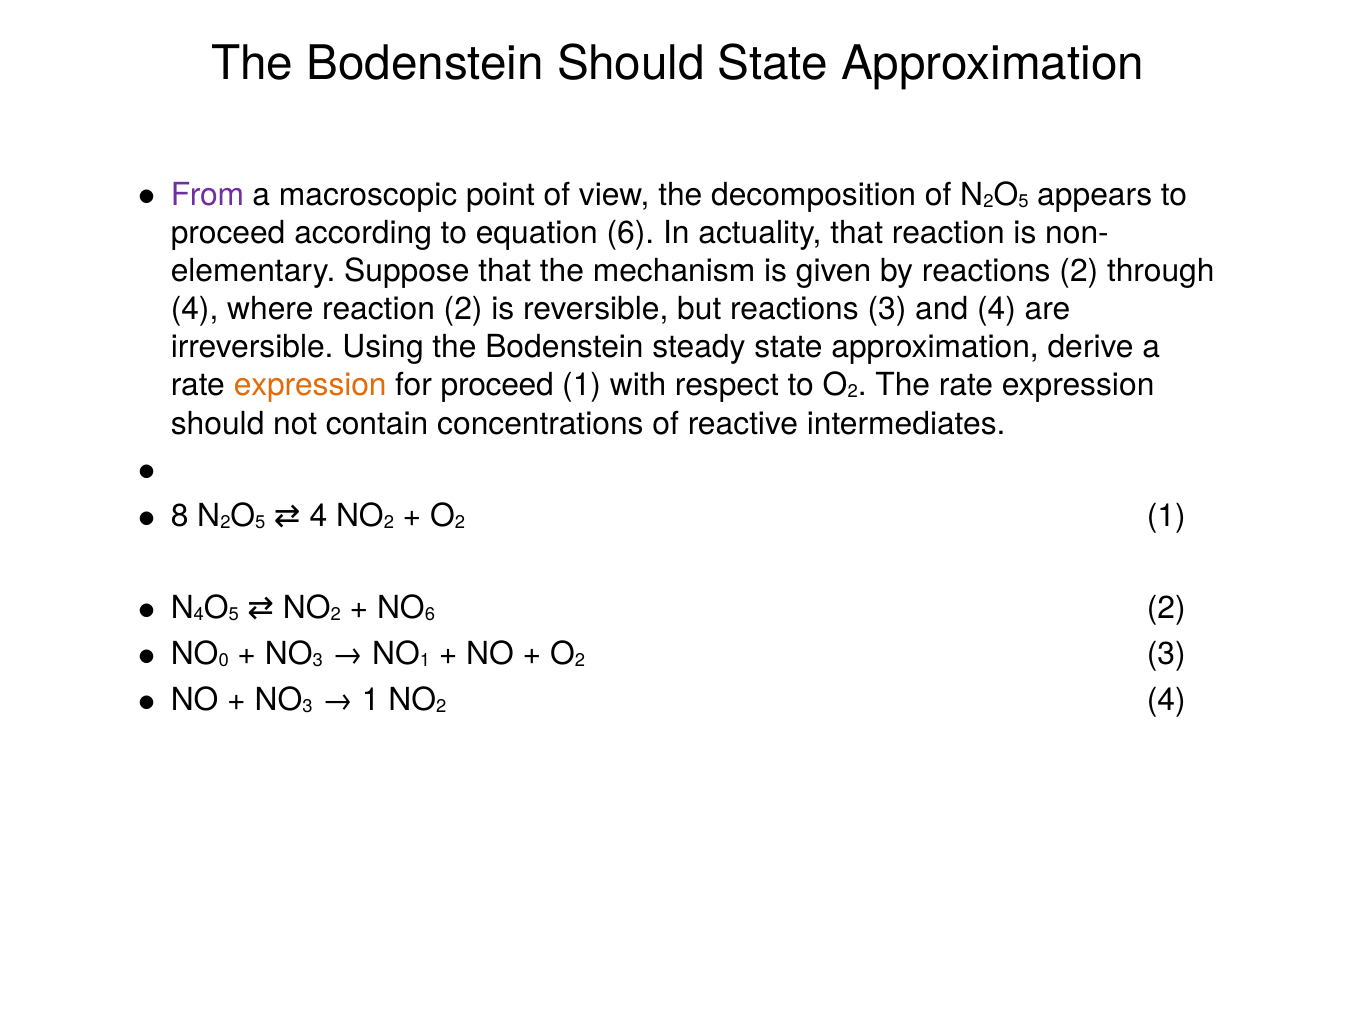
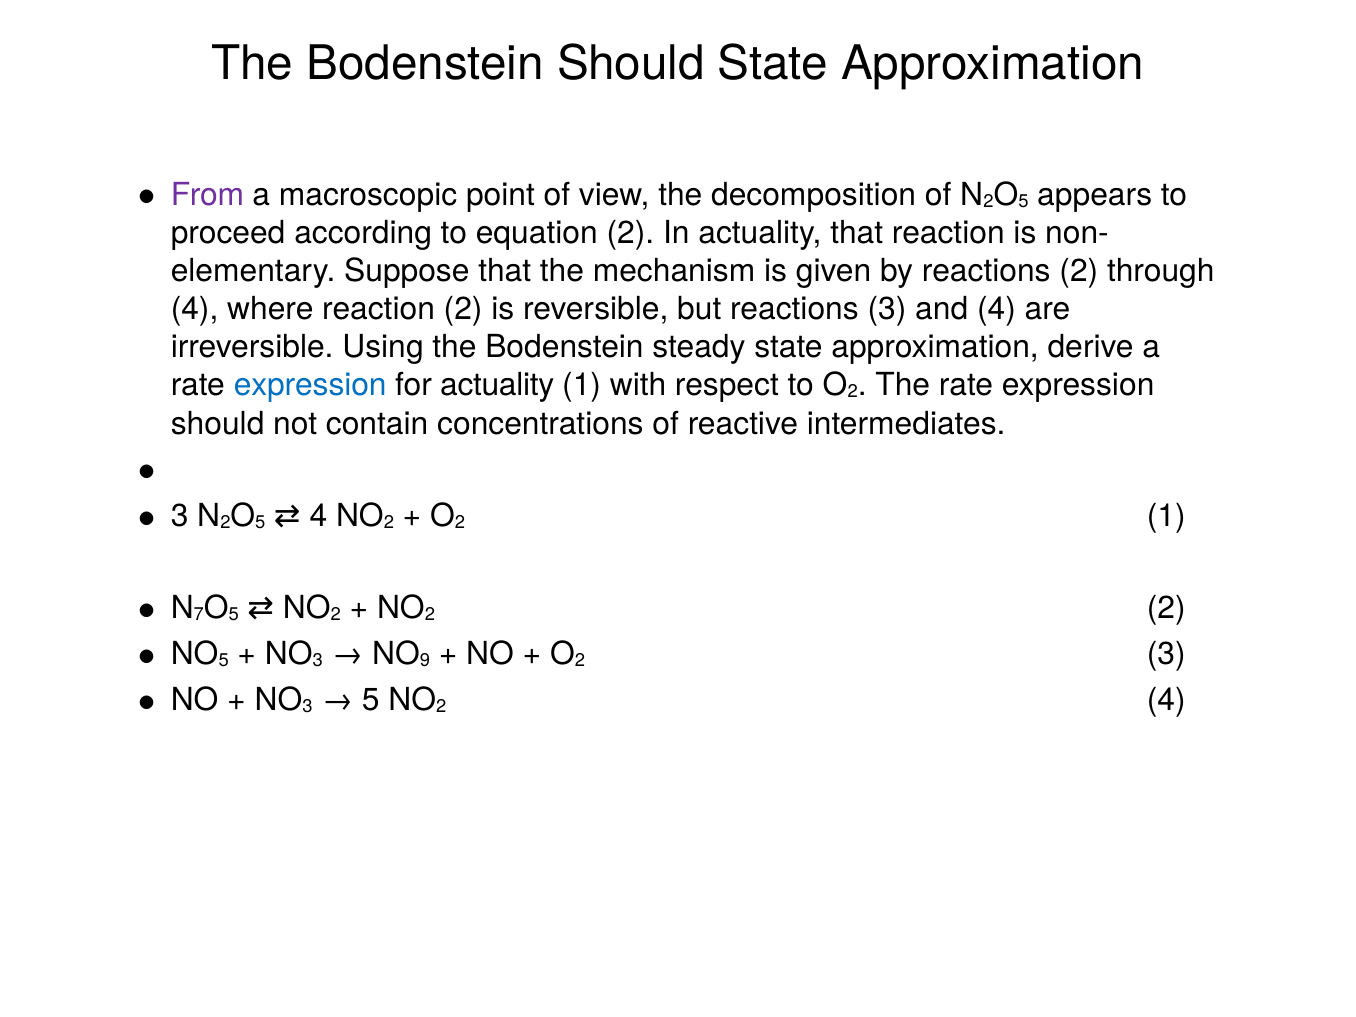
equation 6: 6 -> 2
expression at (310, 385) colour: orange -> blue
for proceed: proceed -> actuality
8 at (180, 516): 8 -> 3
4 at (199, 614): 4 -> 7
6 at (430, 614): 6 -> 2
NO 0: 0 -> 5
NO 1: 1 -> 9
1 at (371, 700): 1 -> 5
